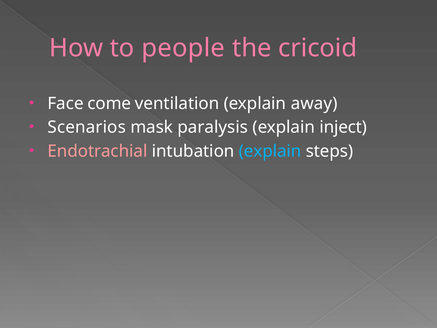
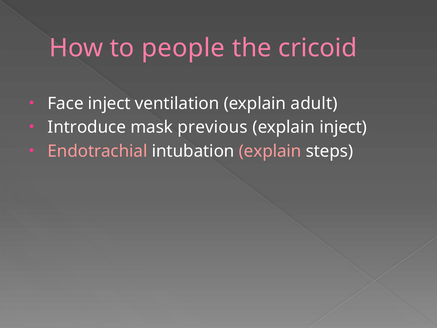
Face come: come -> inject
away: away -> adult
Scenarios: Scenarios -> Introduce
paralysis: paralysis -> previous
explain at (270, 151) colour: light blue -> pink
